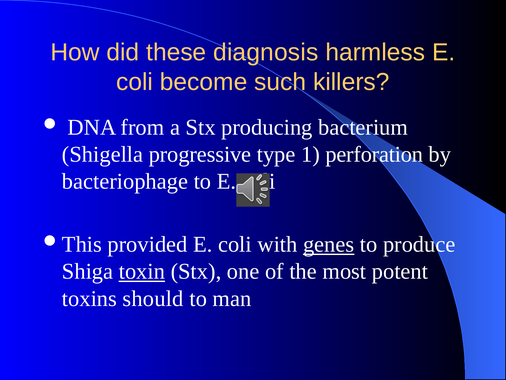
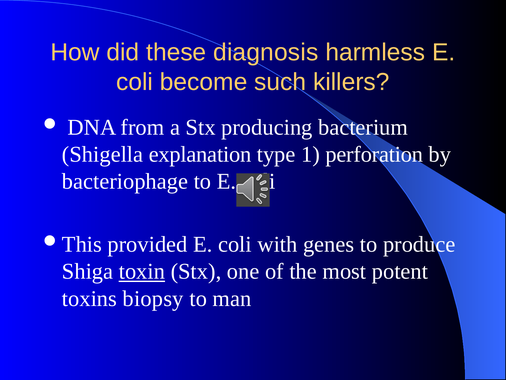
progressive: progressive -> explanation
genes underline: present -> none
should: should -> biopsy
